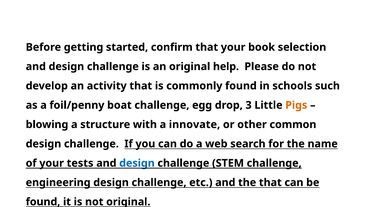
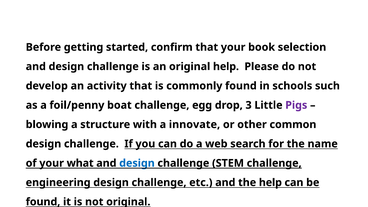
Pigs colour: orange -> purple
tests: tests -> what
the that: that -> help
